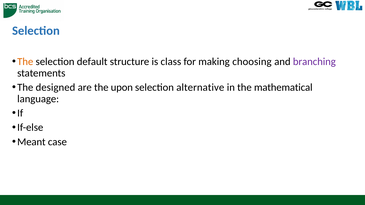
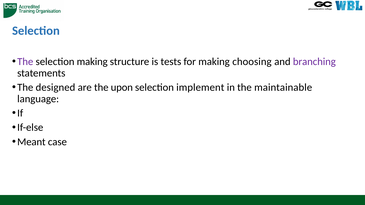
The at (25, 62) colour: orange -> purple
selection default: default -> making
class: class -> tests
alternative: alternative -> implement
mathematical: mathematical -> maintainable
